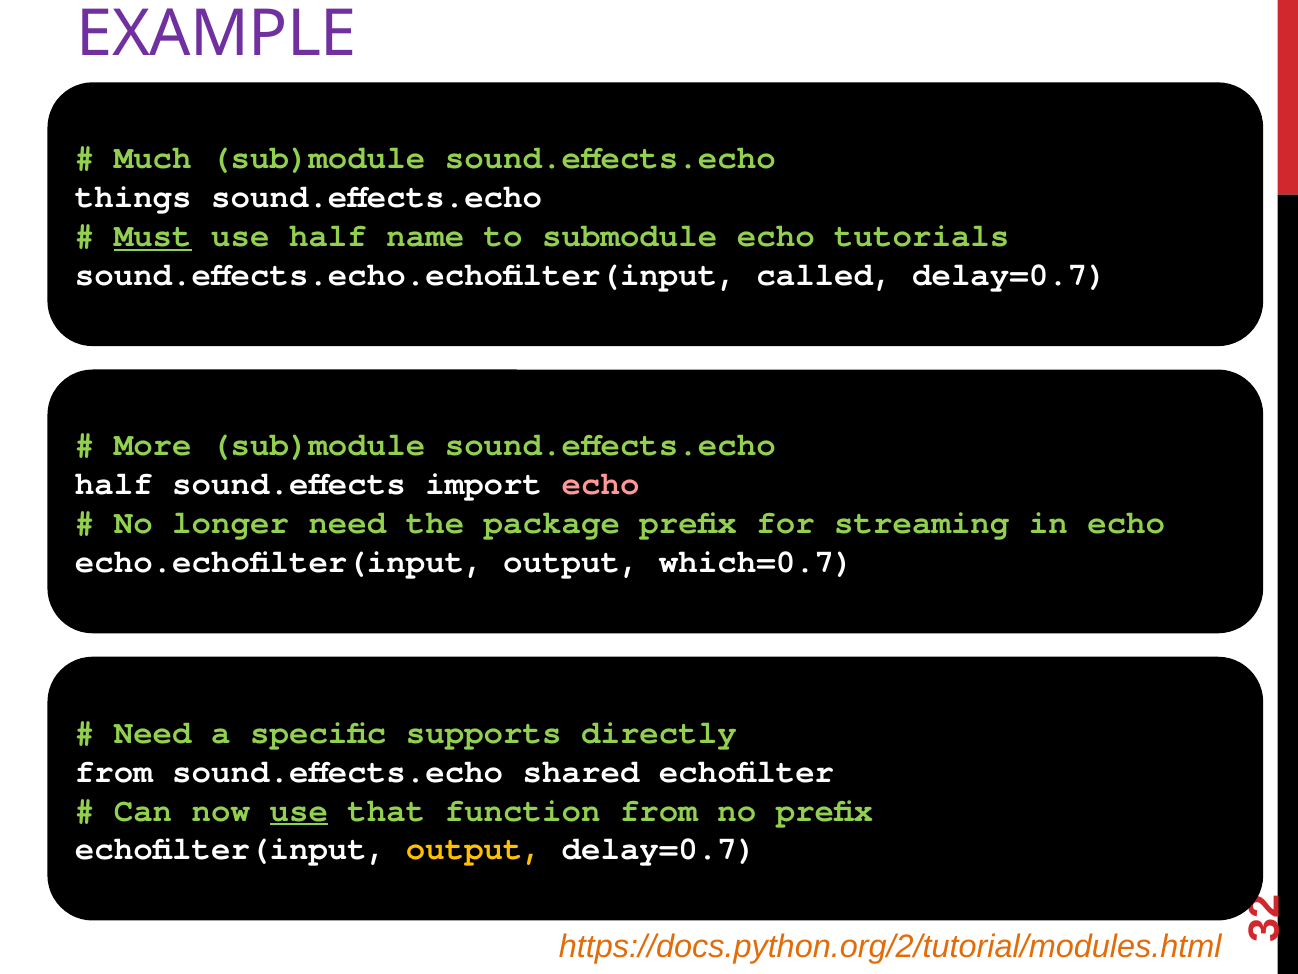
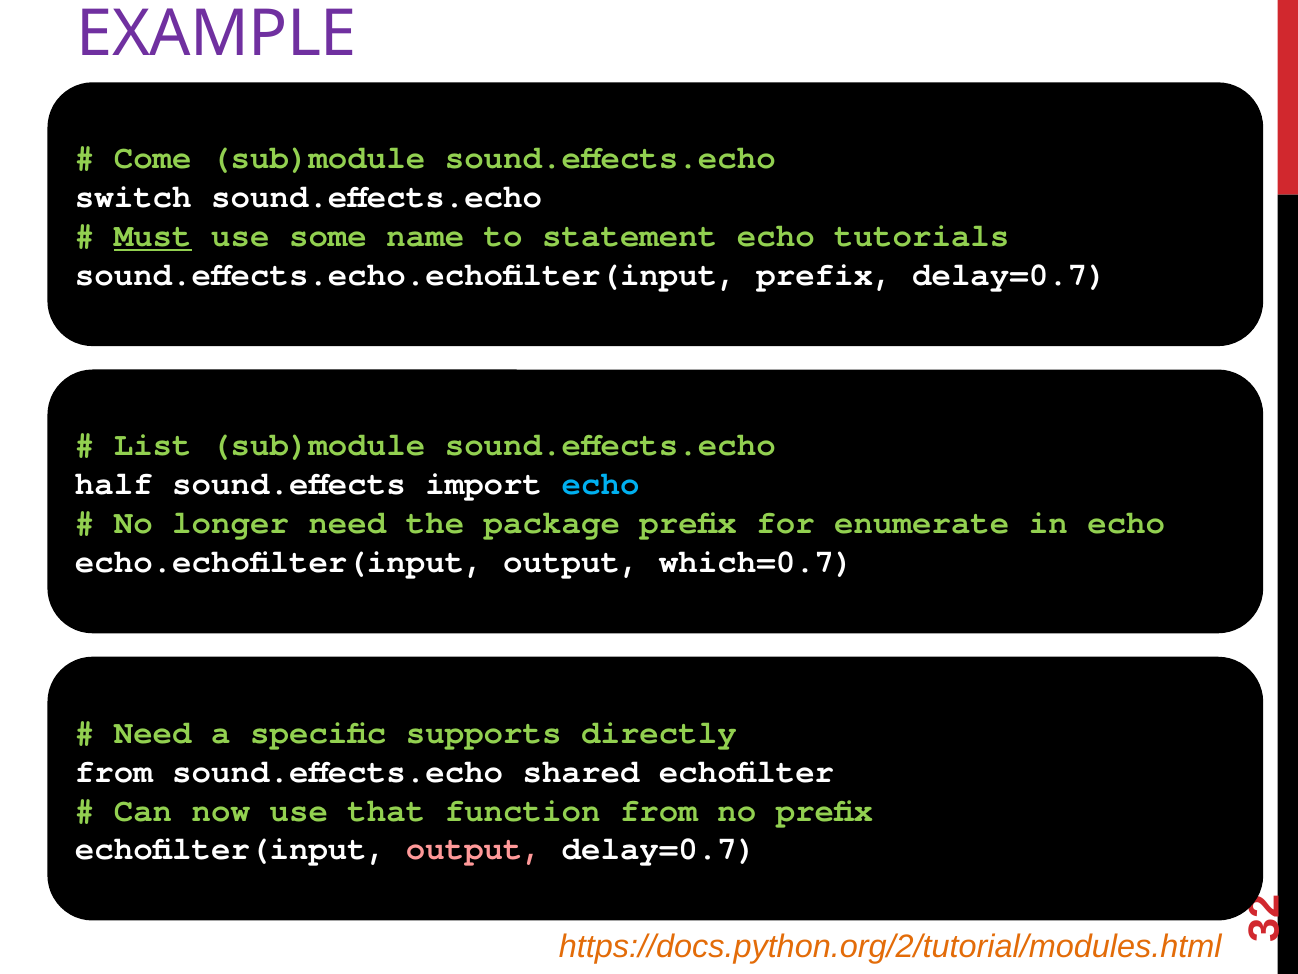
Much: Much -> Come
things: things -> switch
use half: half -> some
submodule: submodule -> statement
sound.effects.echo.echofilter(input called: called -> prefix
More: More -> List
echo at (601, 484) colour: pink -> light blue
streaming: streaming -> enumerate
use at (299, 810) underline: present -> none
output at (474, 849) colour: yellow -> pink
